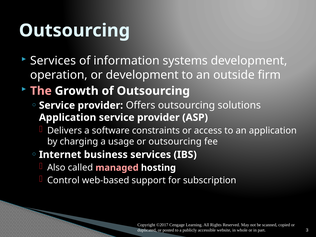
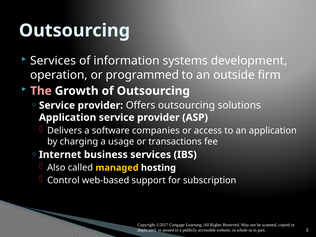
or development: development -> programmed
constraints: constraints -> companies
or outsourcing: outsourcing -> transactions
managed colour: pink -> yellow
